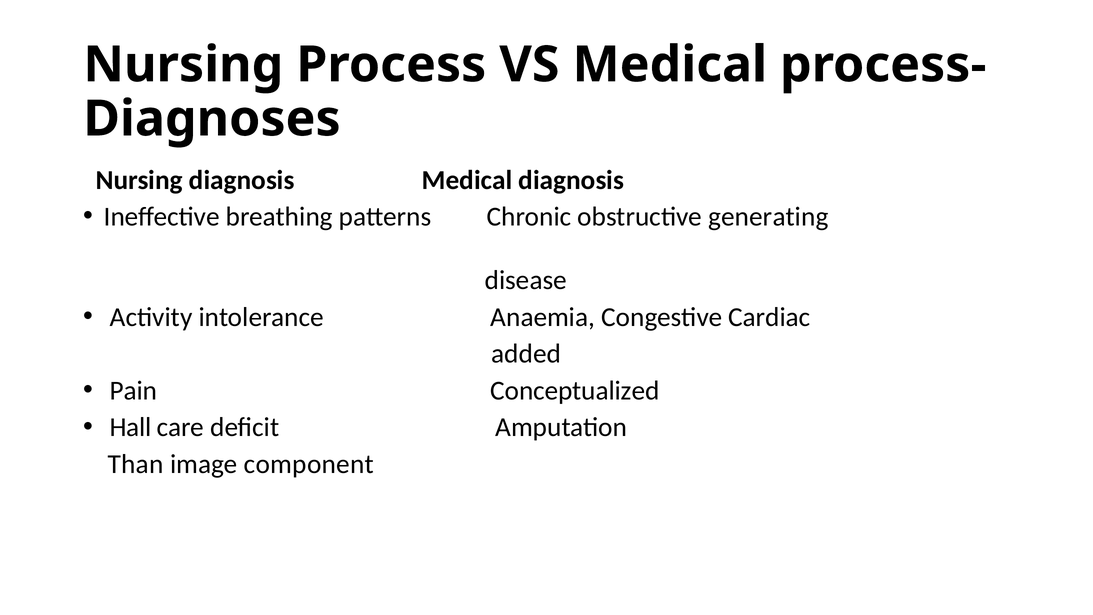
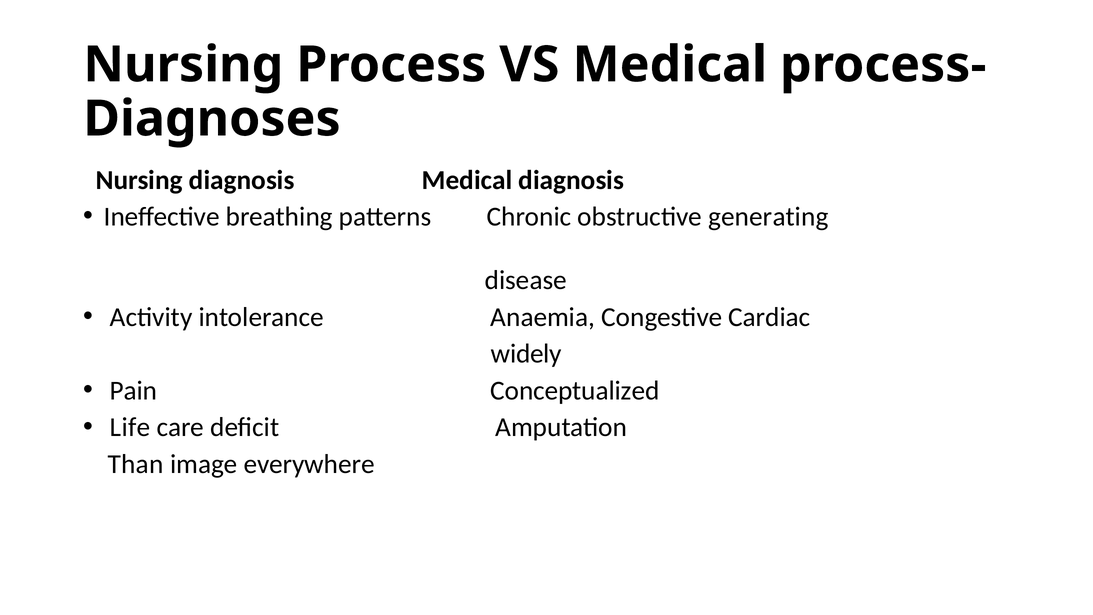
added: added -> widely
Hall: Hall -> Life
component: component -> everywhere
